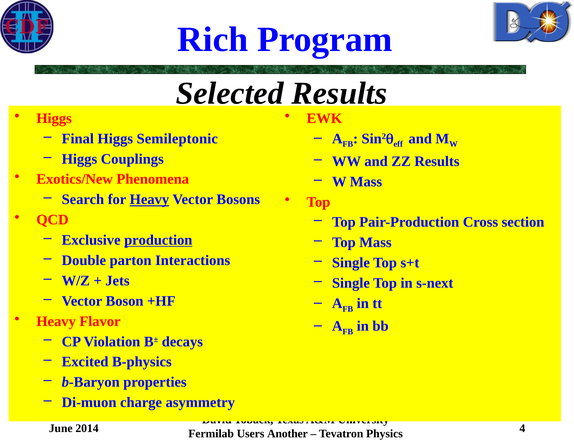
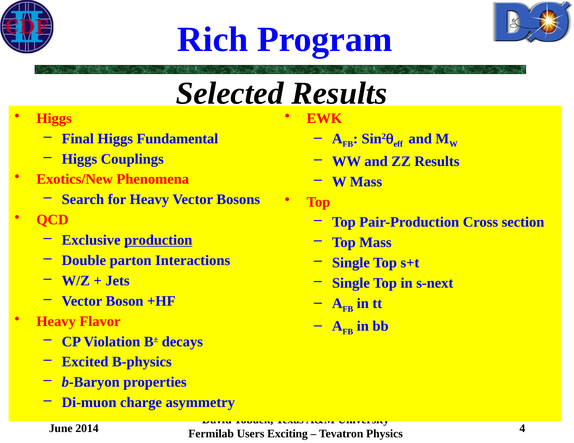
Semileptonic: Semileptonic -> Fundamental
Heavy at (149, 200) underline: present -> none
Another: Another -> Exciting
